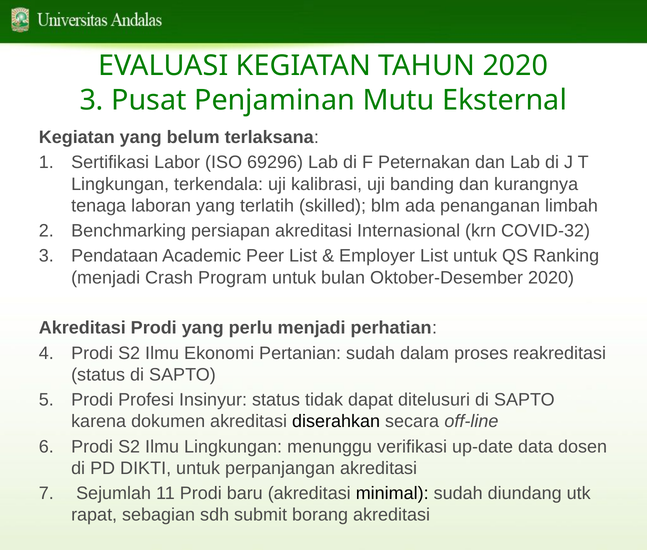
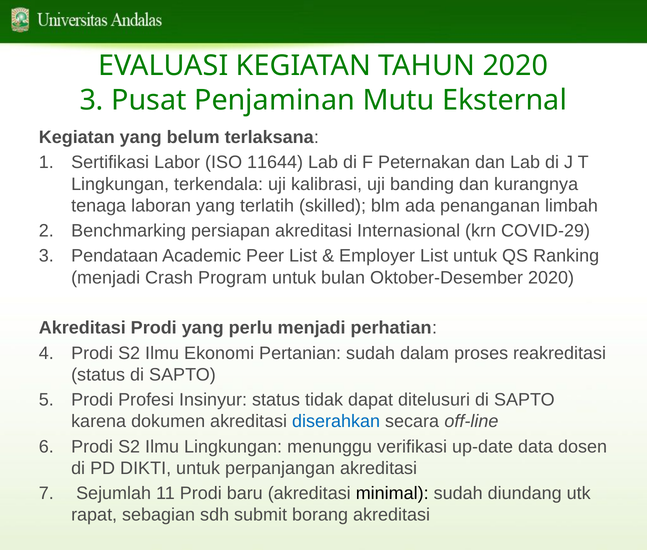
69296: 69296 -> 11644
COVID-32: COVID-32 -> COVID-29
diserahkan colour: black -> blue
